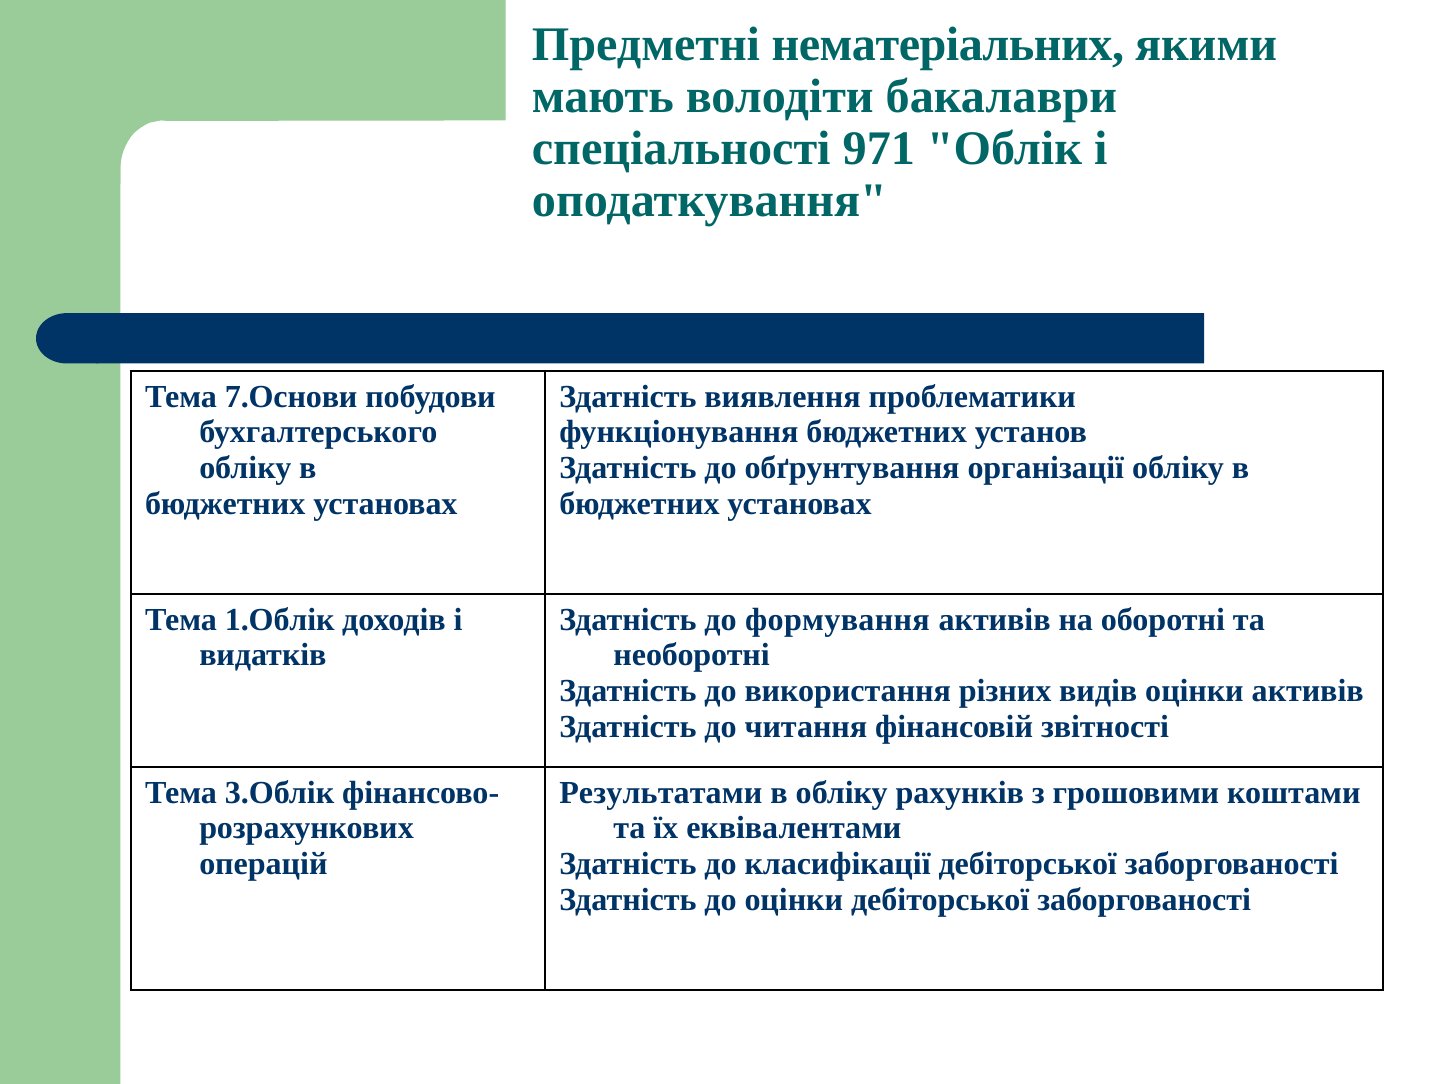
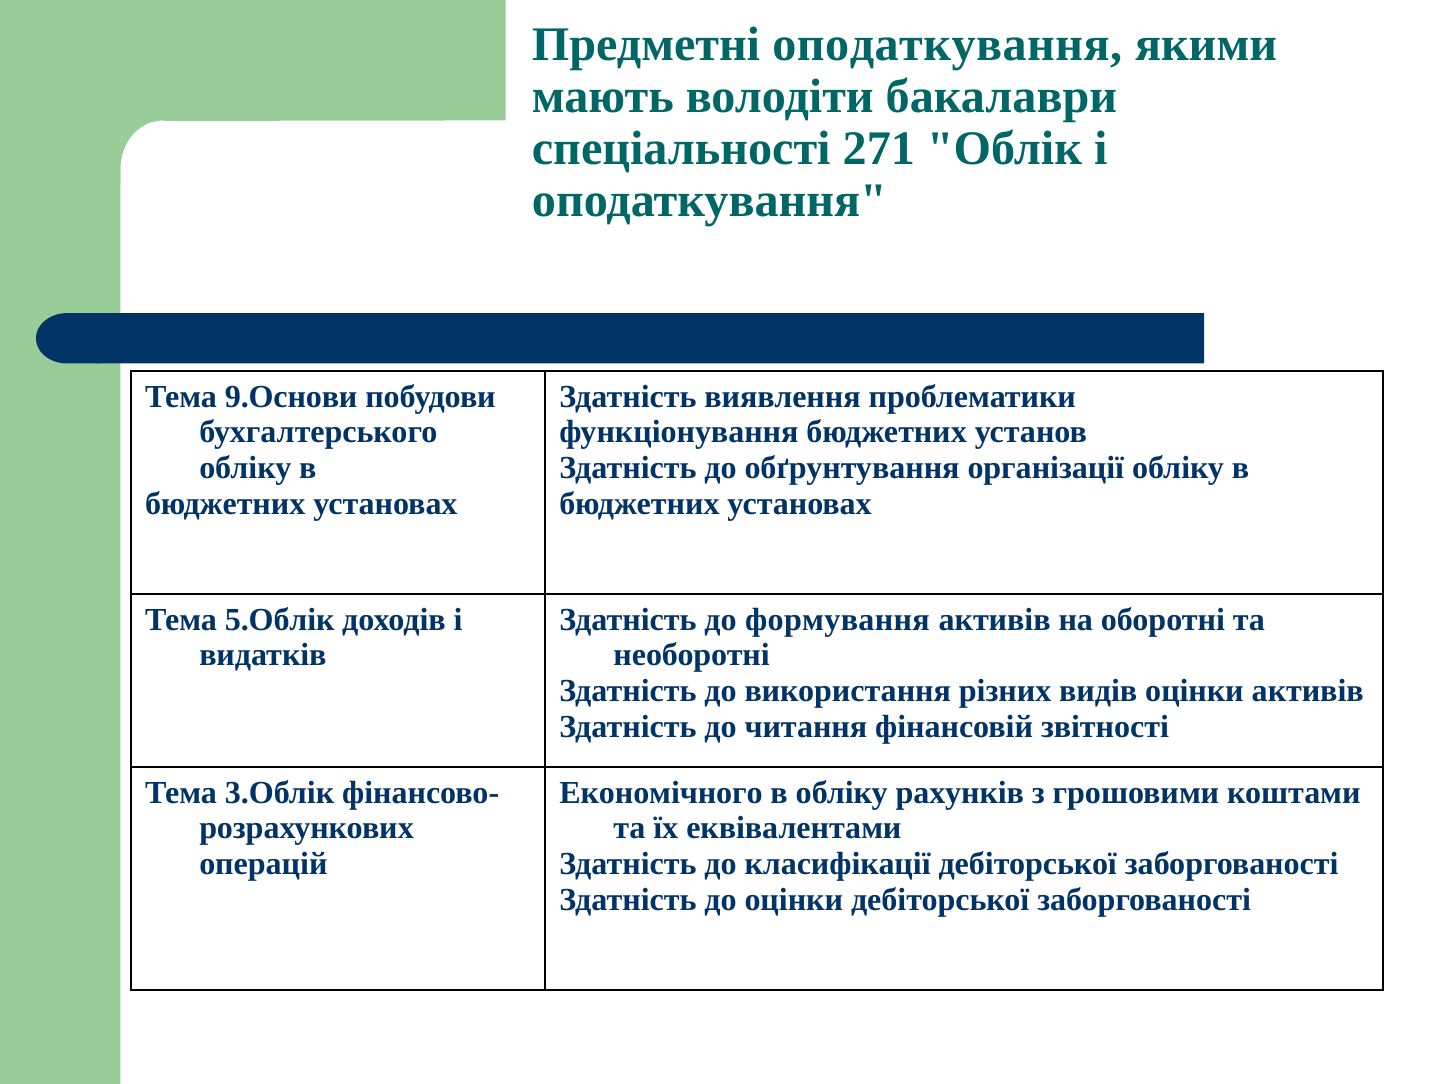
Предметні нематеріальних: нематеріальних -> оподаткування
971: 971 -> 271
7.Основи: 7.Основи -> 9.Основи
1.Облік: 1.Облік -> 5.Облік
Результатами: Результатами -> Економічного
